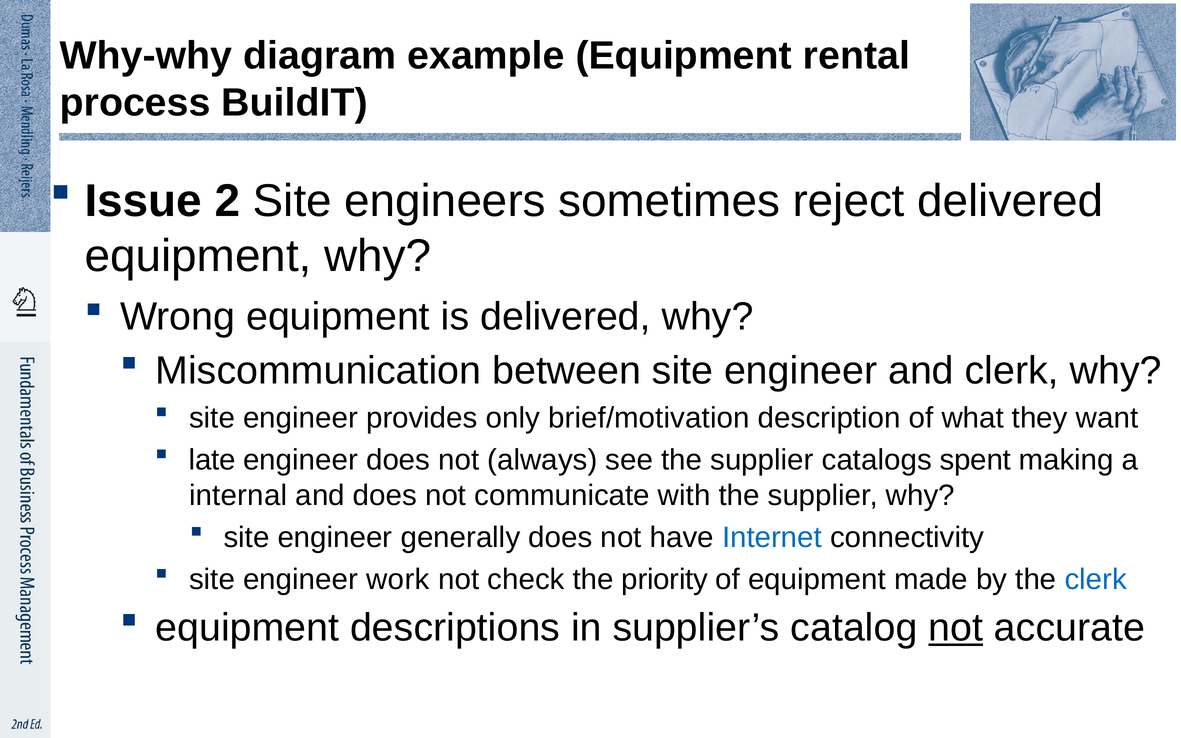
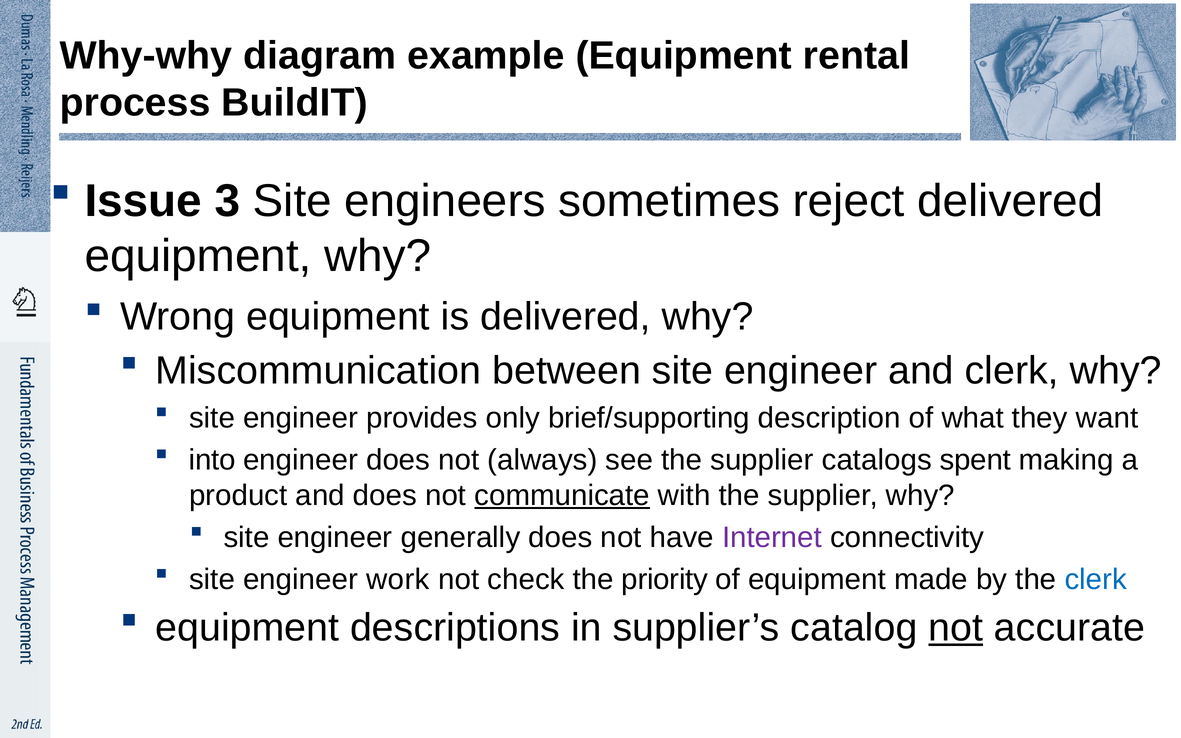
2: 2 -> 3
brief/motivation: brief/motivation -> brief/supporting
late: late -> into
internal: internal -> product
communicate underline: none -> present
Internet colour: blue -> purple
